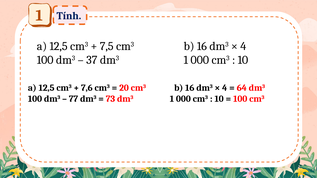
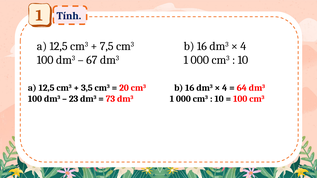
37: 37 -> 67
7,6: 7,6 -> 3,5
77: 77 -> 23
